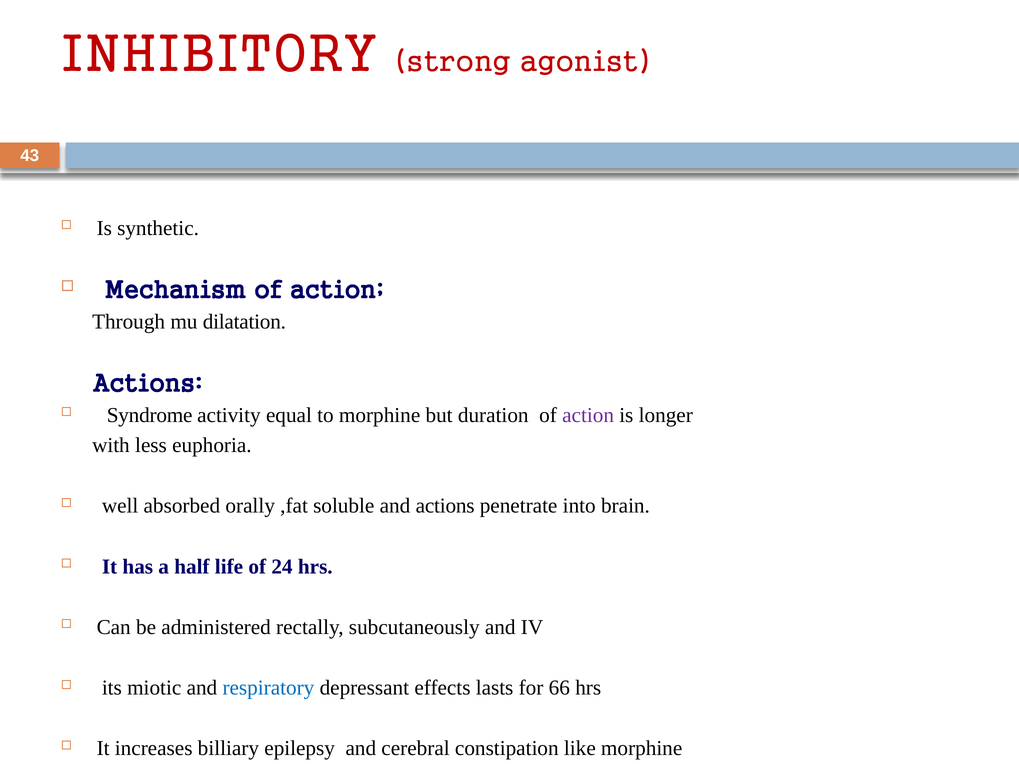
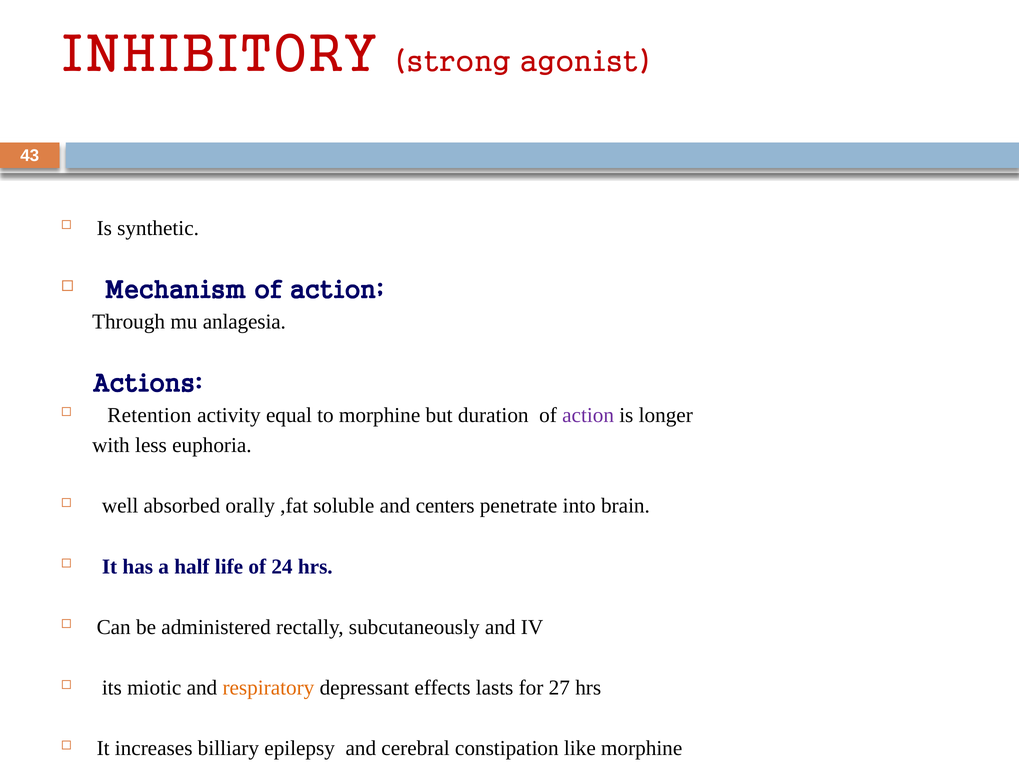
dilatation: dilatation -> anlagesia
Syndrome: Syndrome -> Retention
and actions: actions -> centers
respiratory colour: blue -> orange
66: 66 -> 27
